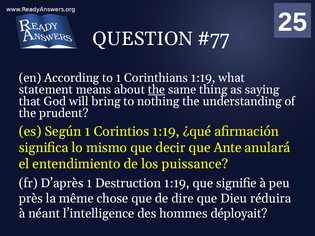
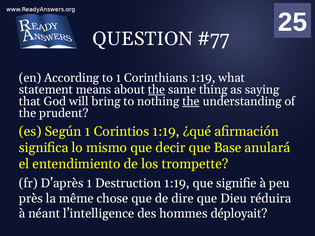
the at (191, 102) underline: none -> present
Ante: Ante -> Base
puissance: puissance -> trompette
